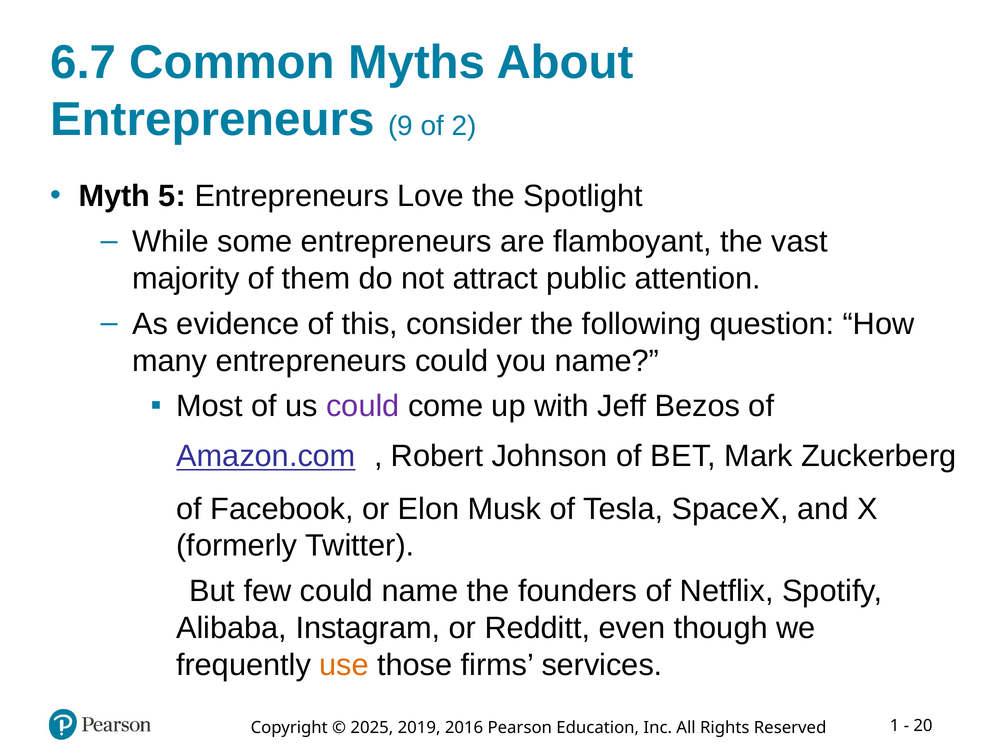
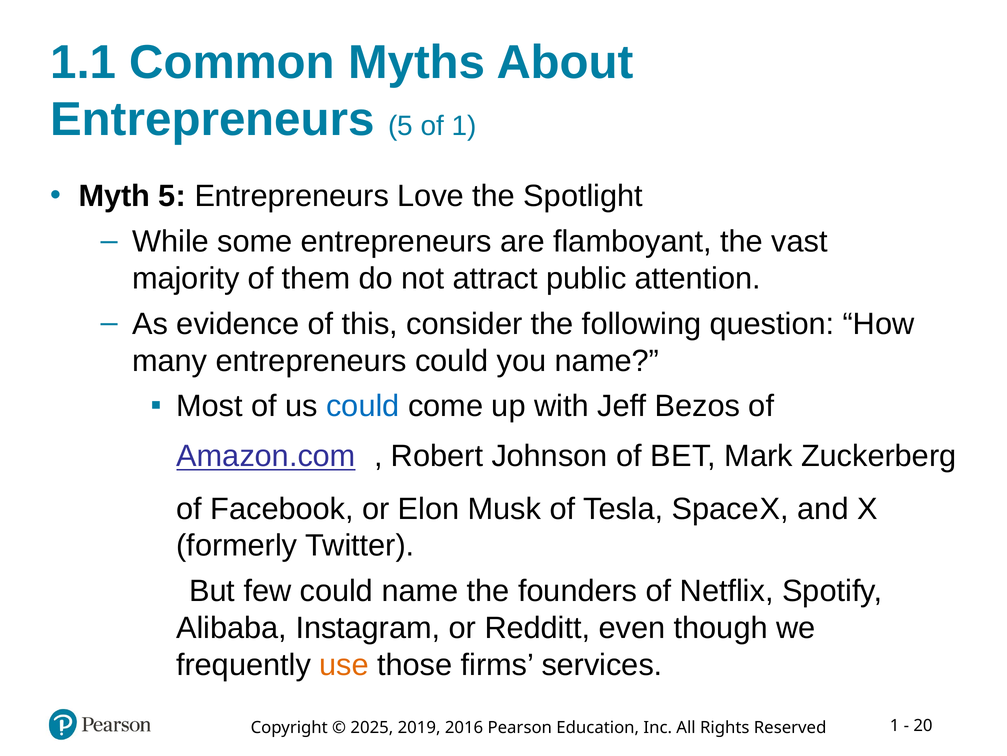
6.7: 6.7 -> 1.1
Entrepreneurs 9: 9 -> 5
of 2: 2 -> 1
could at (363, 406) colour: purple -> blue
